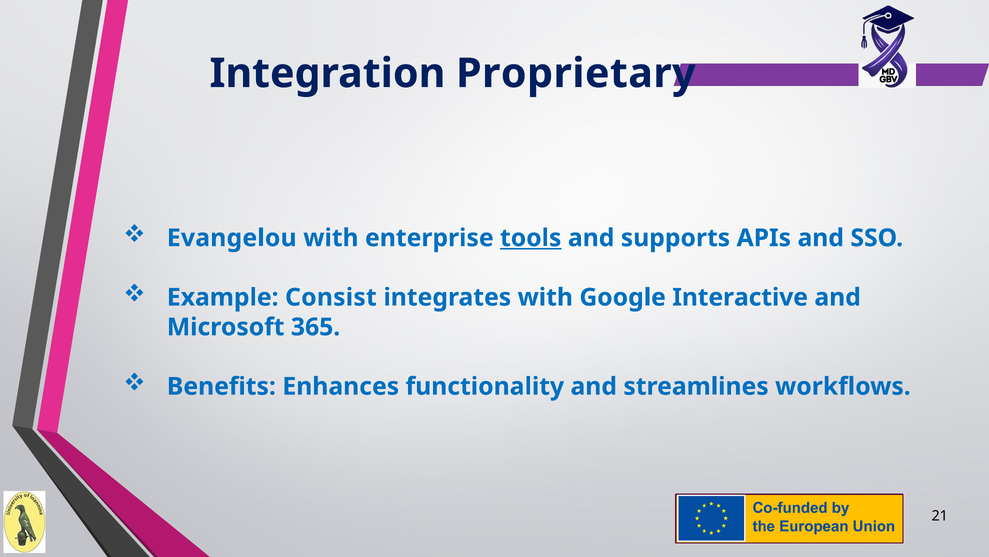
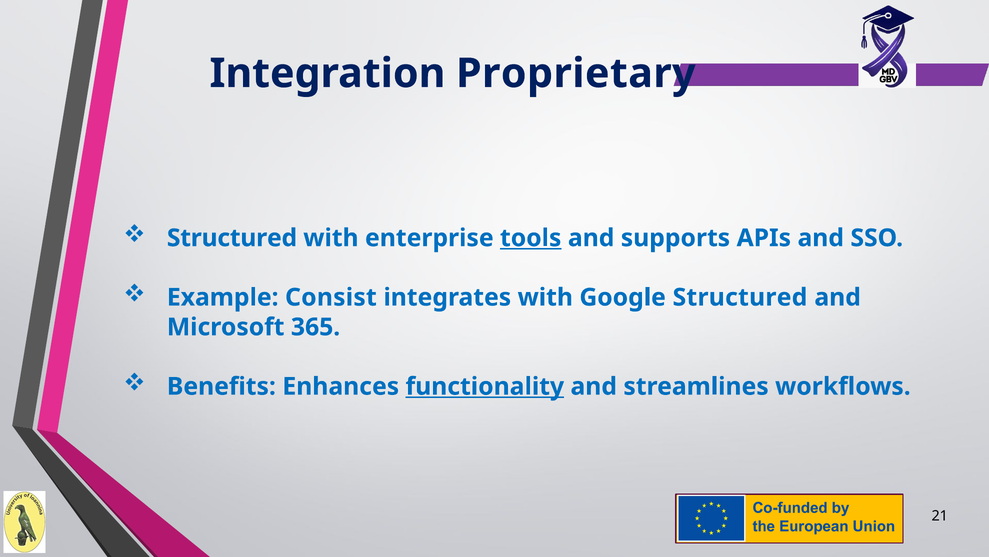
Evangelou at (232, 238): Evangelou -> Structured
Google Interactive: Interactive -> Structured
functionality underline: none -> present
